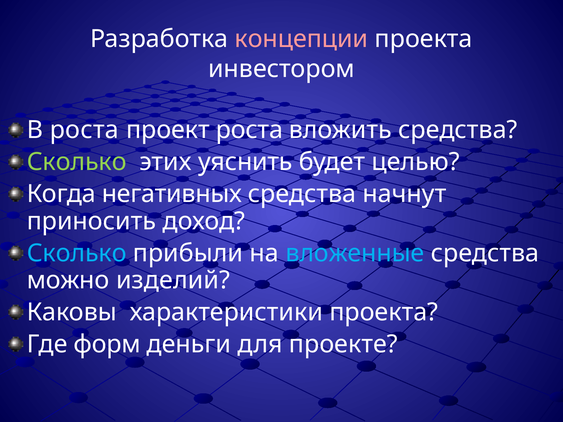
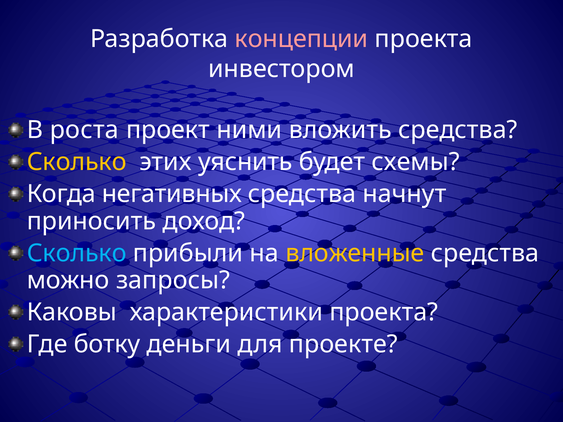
проект роста: роста -> ними
Сколько at (77, 162) colour: light green -> yellow
целью: целью -> схемы
вложенные colour: light blue -> yellow
изделий: изделий -> запросы
форм: форм -> ботку
